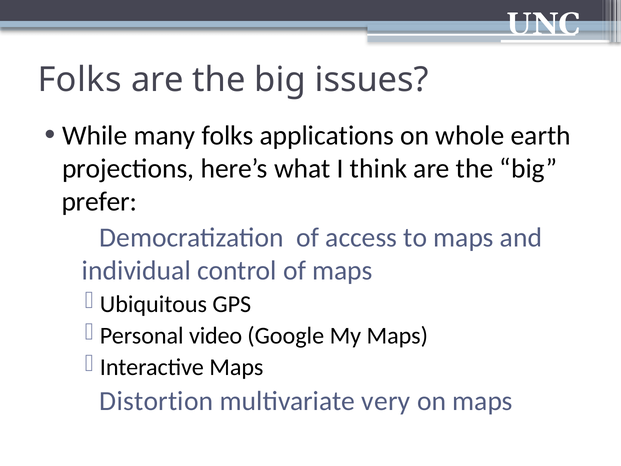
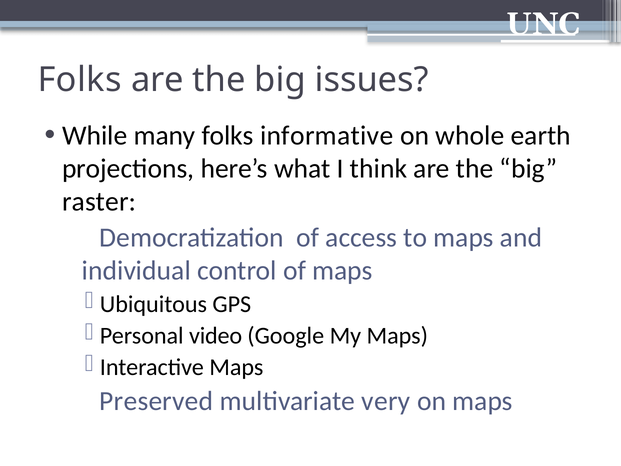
applications: applications -> informative
prefer: prefer -> raster
Distortion: Distortion -> Preserved
